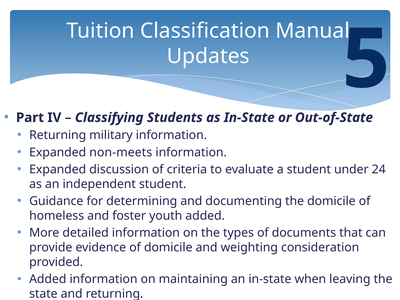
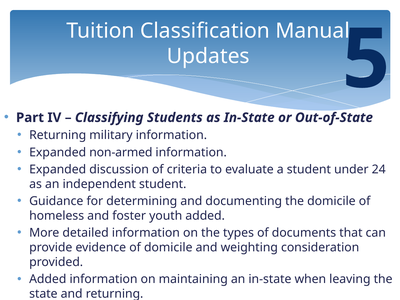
non-meets: non-meets -> non-armed
